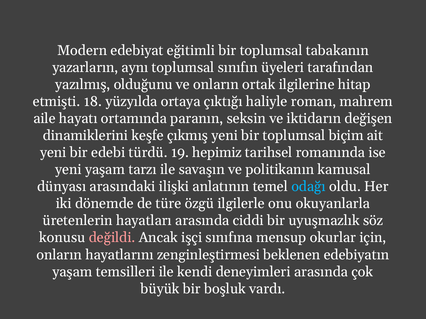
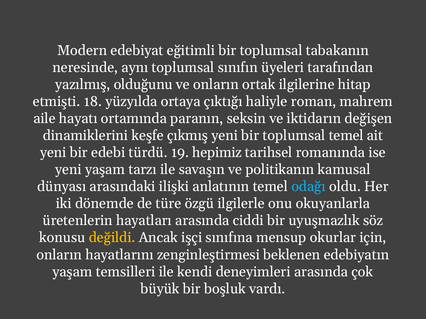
yazarların: yazarların -> neresinde
toplumsal biçim: biçim -> temel
değildi colour: pink -> yellow
